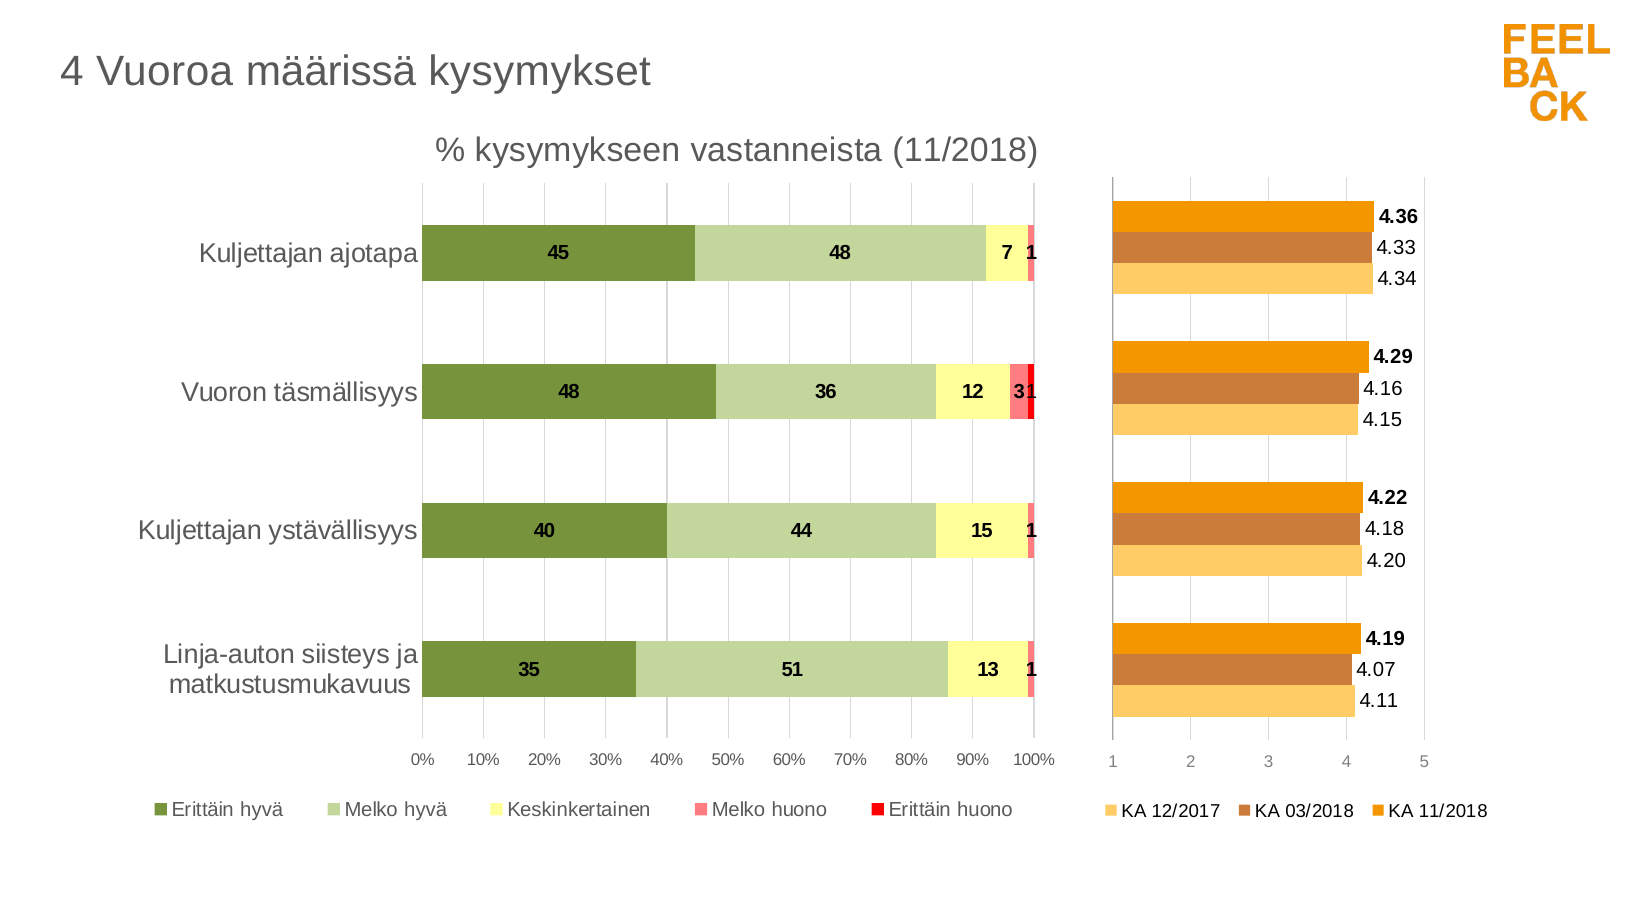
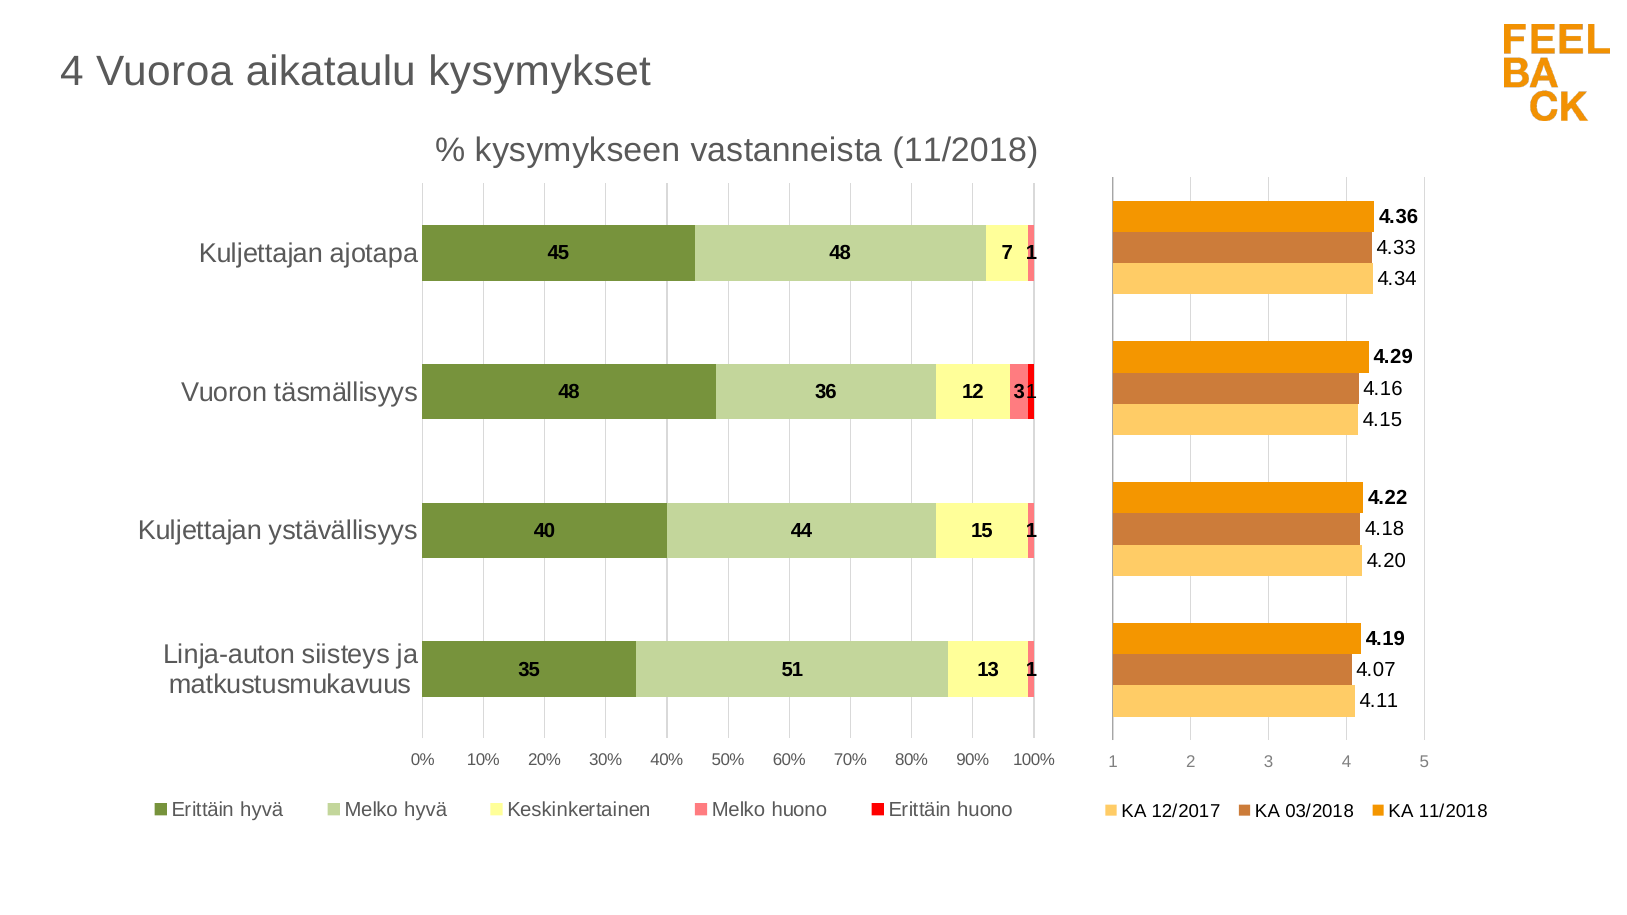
määrissä: määrissä -> aikataulu
